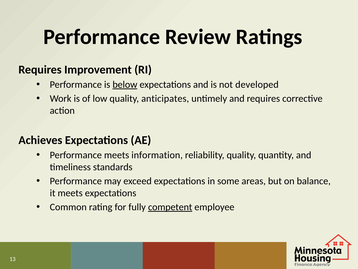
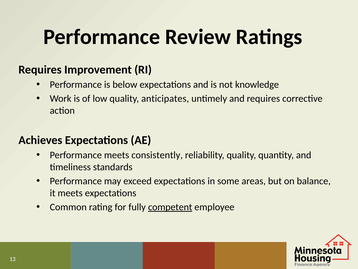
below underline: present -> none
developed: developed -> knowledge
information: information -> consistently
